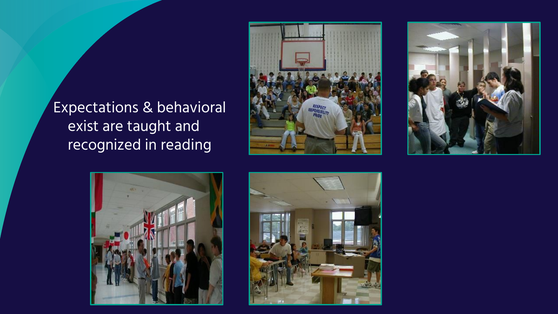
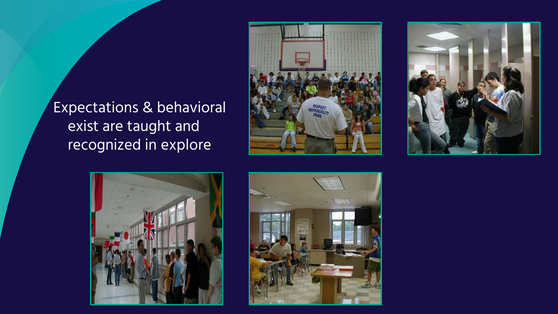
reading: reading -> explore
